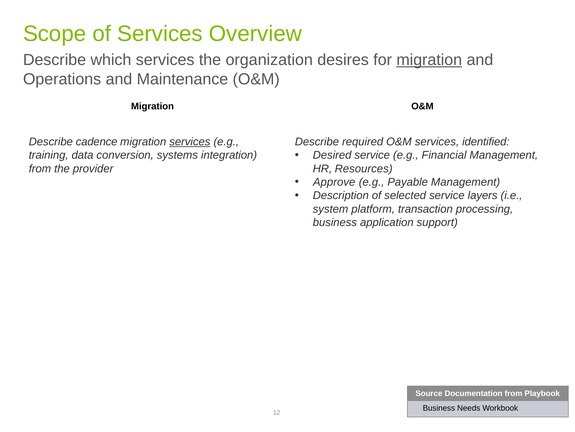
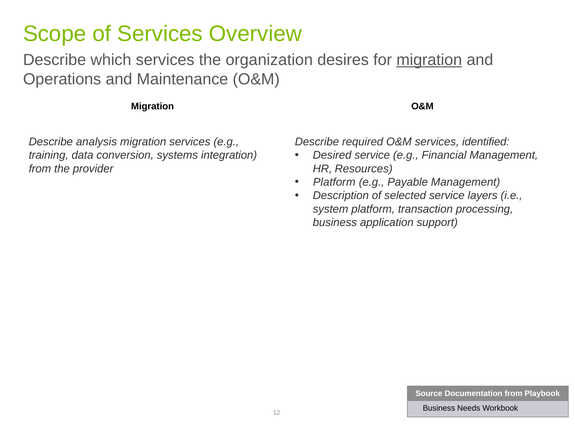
cadence: cadence -> analysis
services at (190, 142) underline: present -> none
Approve at (334, 182): Approve -> Platform
